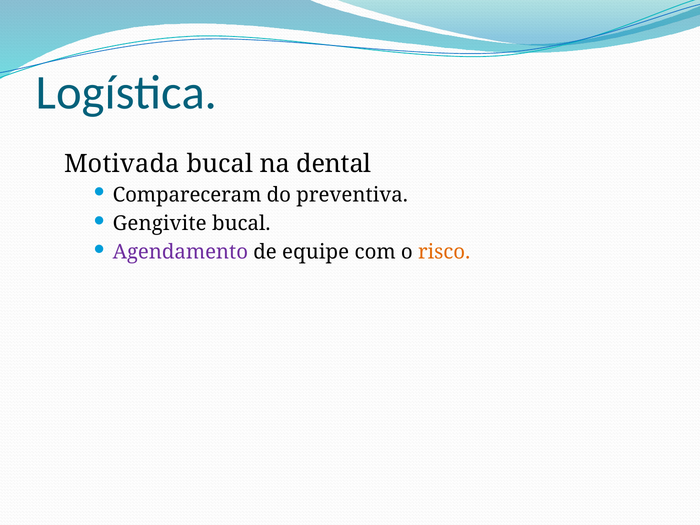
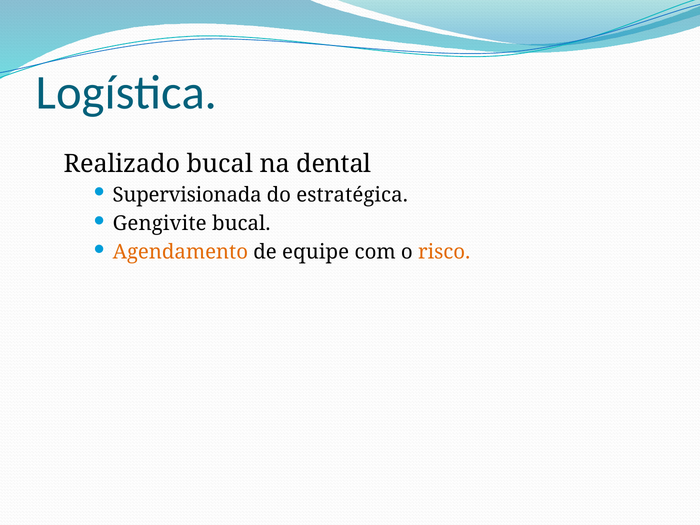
Motivada: Motivada -> Realizado
Compareceram: Compareceram -> Supervisionada
preventiva: preventiva -> estratégica
Agendamento colour: purple -> orange
